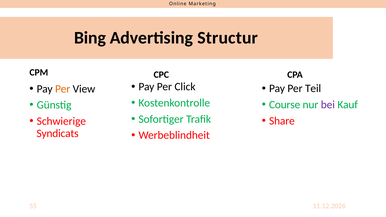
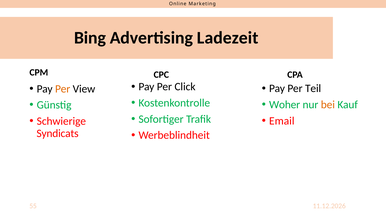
Structur: Structur -> Ladezeit
Course: Course -> Woher
bei colour: purple -> orange
Share: Share -> Email
